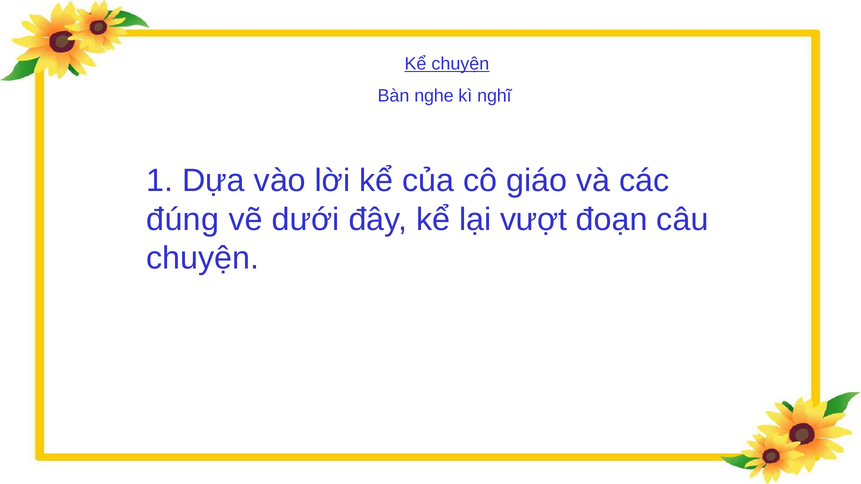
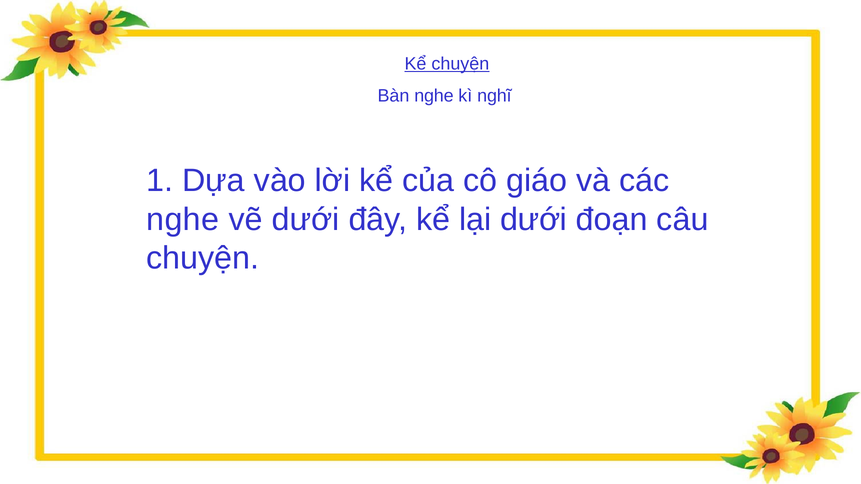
đúng at (183, 220): đúng -> nghe
lại vượt: vượt -> dưới
